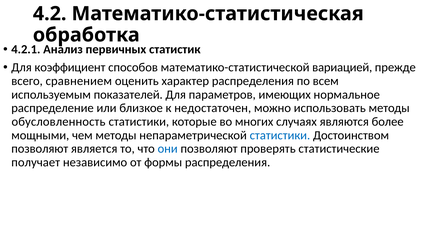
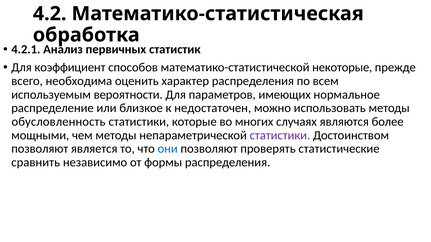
вариацией: вариацией -> некоторые
сравнением: сравнением -> необходима
показателей: показателей -> вероятности
статистики at (280, 135) colour: blue -> purple
получает: получает -> сравнить
